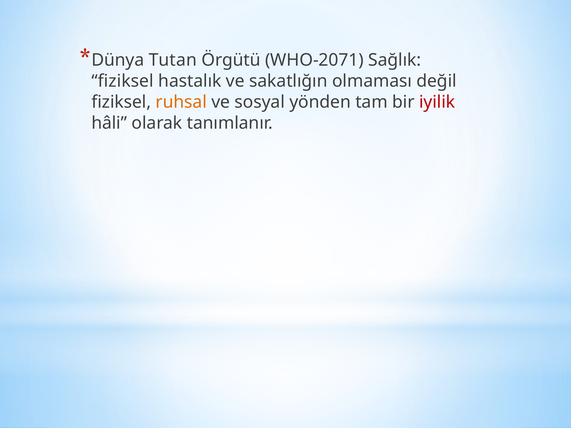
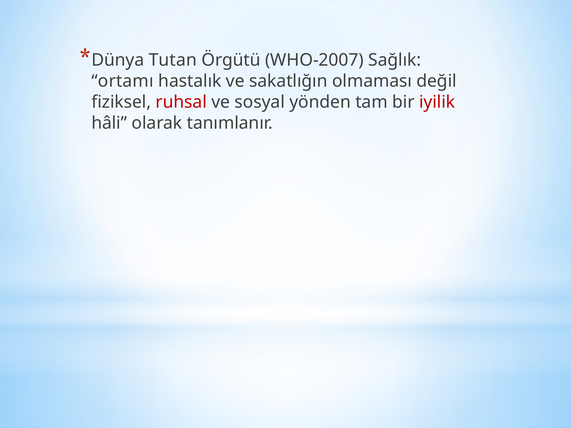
WHO-2071: WHO-2071 -> WHO-2007
fiziksel at (123, 81): fiziksel -> ortamı
ruhsal colour: orange -> red
